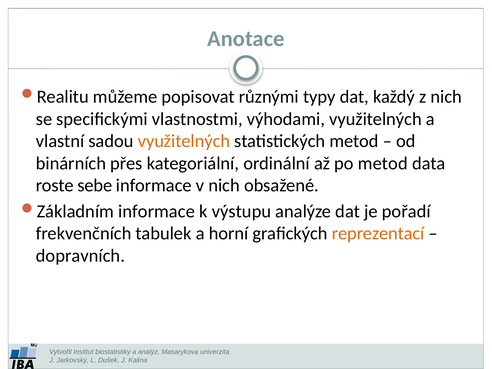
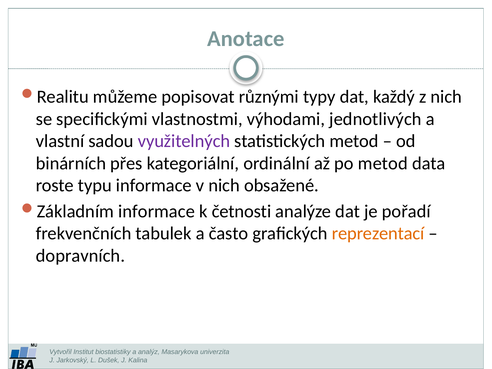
výhodami využitelných: využitelných -> jednotlivých
využitelných at (184, 141) colour: orange -> purple
sebe: sebe -> typu
výstupu: výstupu -> četnosti
horní: horní -> často
